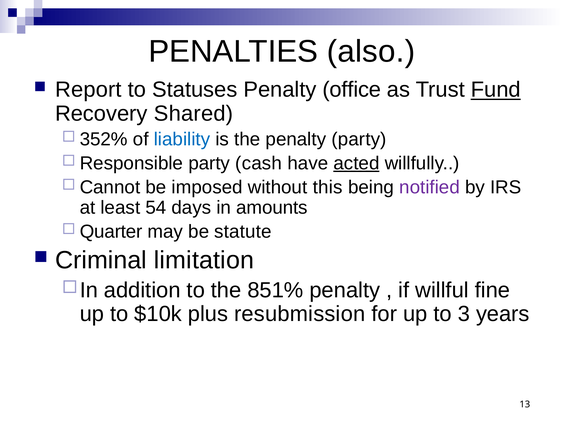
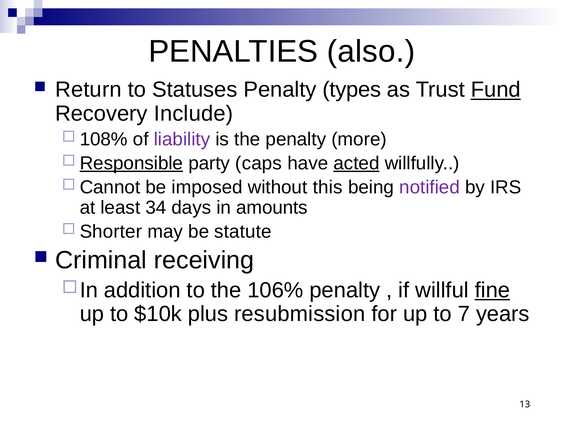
Report: Report -> Return
office: office -> types
Shared: Shared -> Include
352%: 352% -> 108%
liability colour: blue -> purple
penalty party: party -> more
Responsible underline: none -> present
cash: cash -> caps
54: 54 -> 34
Quarter: Quarter -> Shorter
limitation: limitation -> receiving
851%: 851% -> 106%
fine underline: none -> present
3: 3 -> 7
